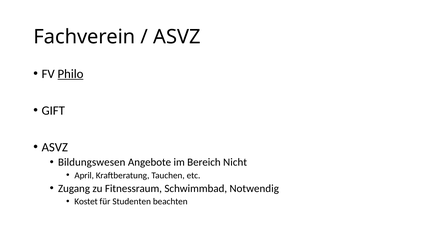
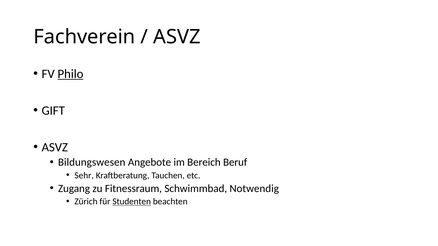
Nicht: Nicht -> Beruf
April: April -> Sehr
Kostet: Kostet -> Zürich
Studenten underline: none -> present
